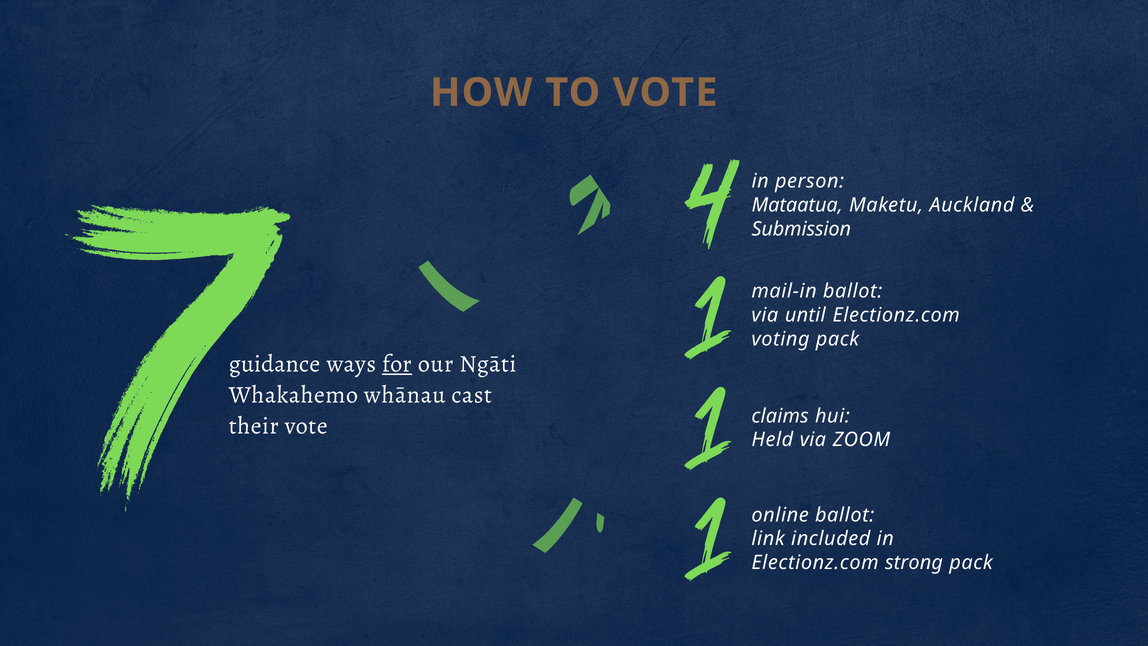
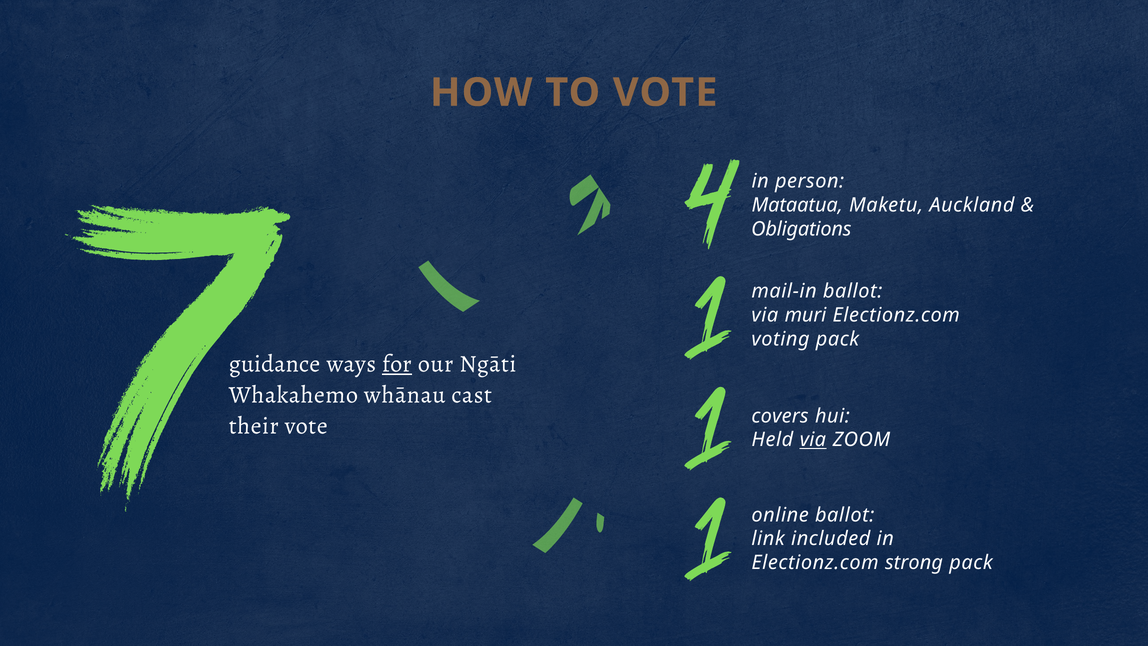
Submission: Submission -> Obligations
until: until -> muri
claims: claims -> covers
via at (813, 440) underline: none -> present
